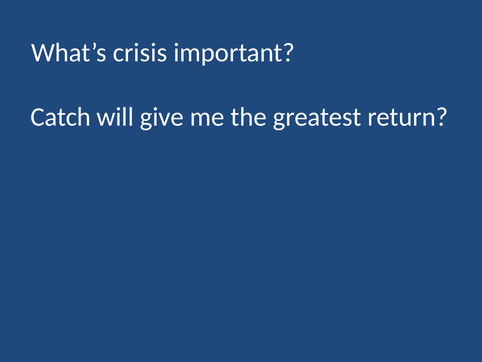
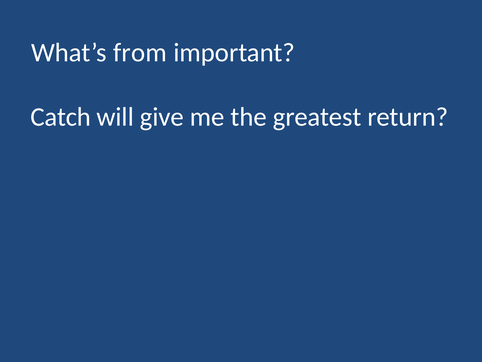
crisis: crisis -> from
